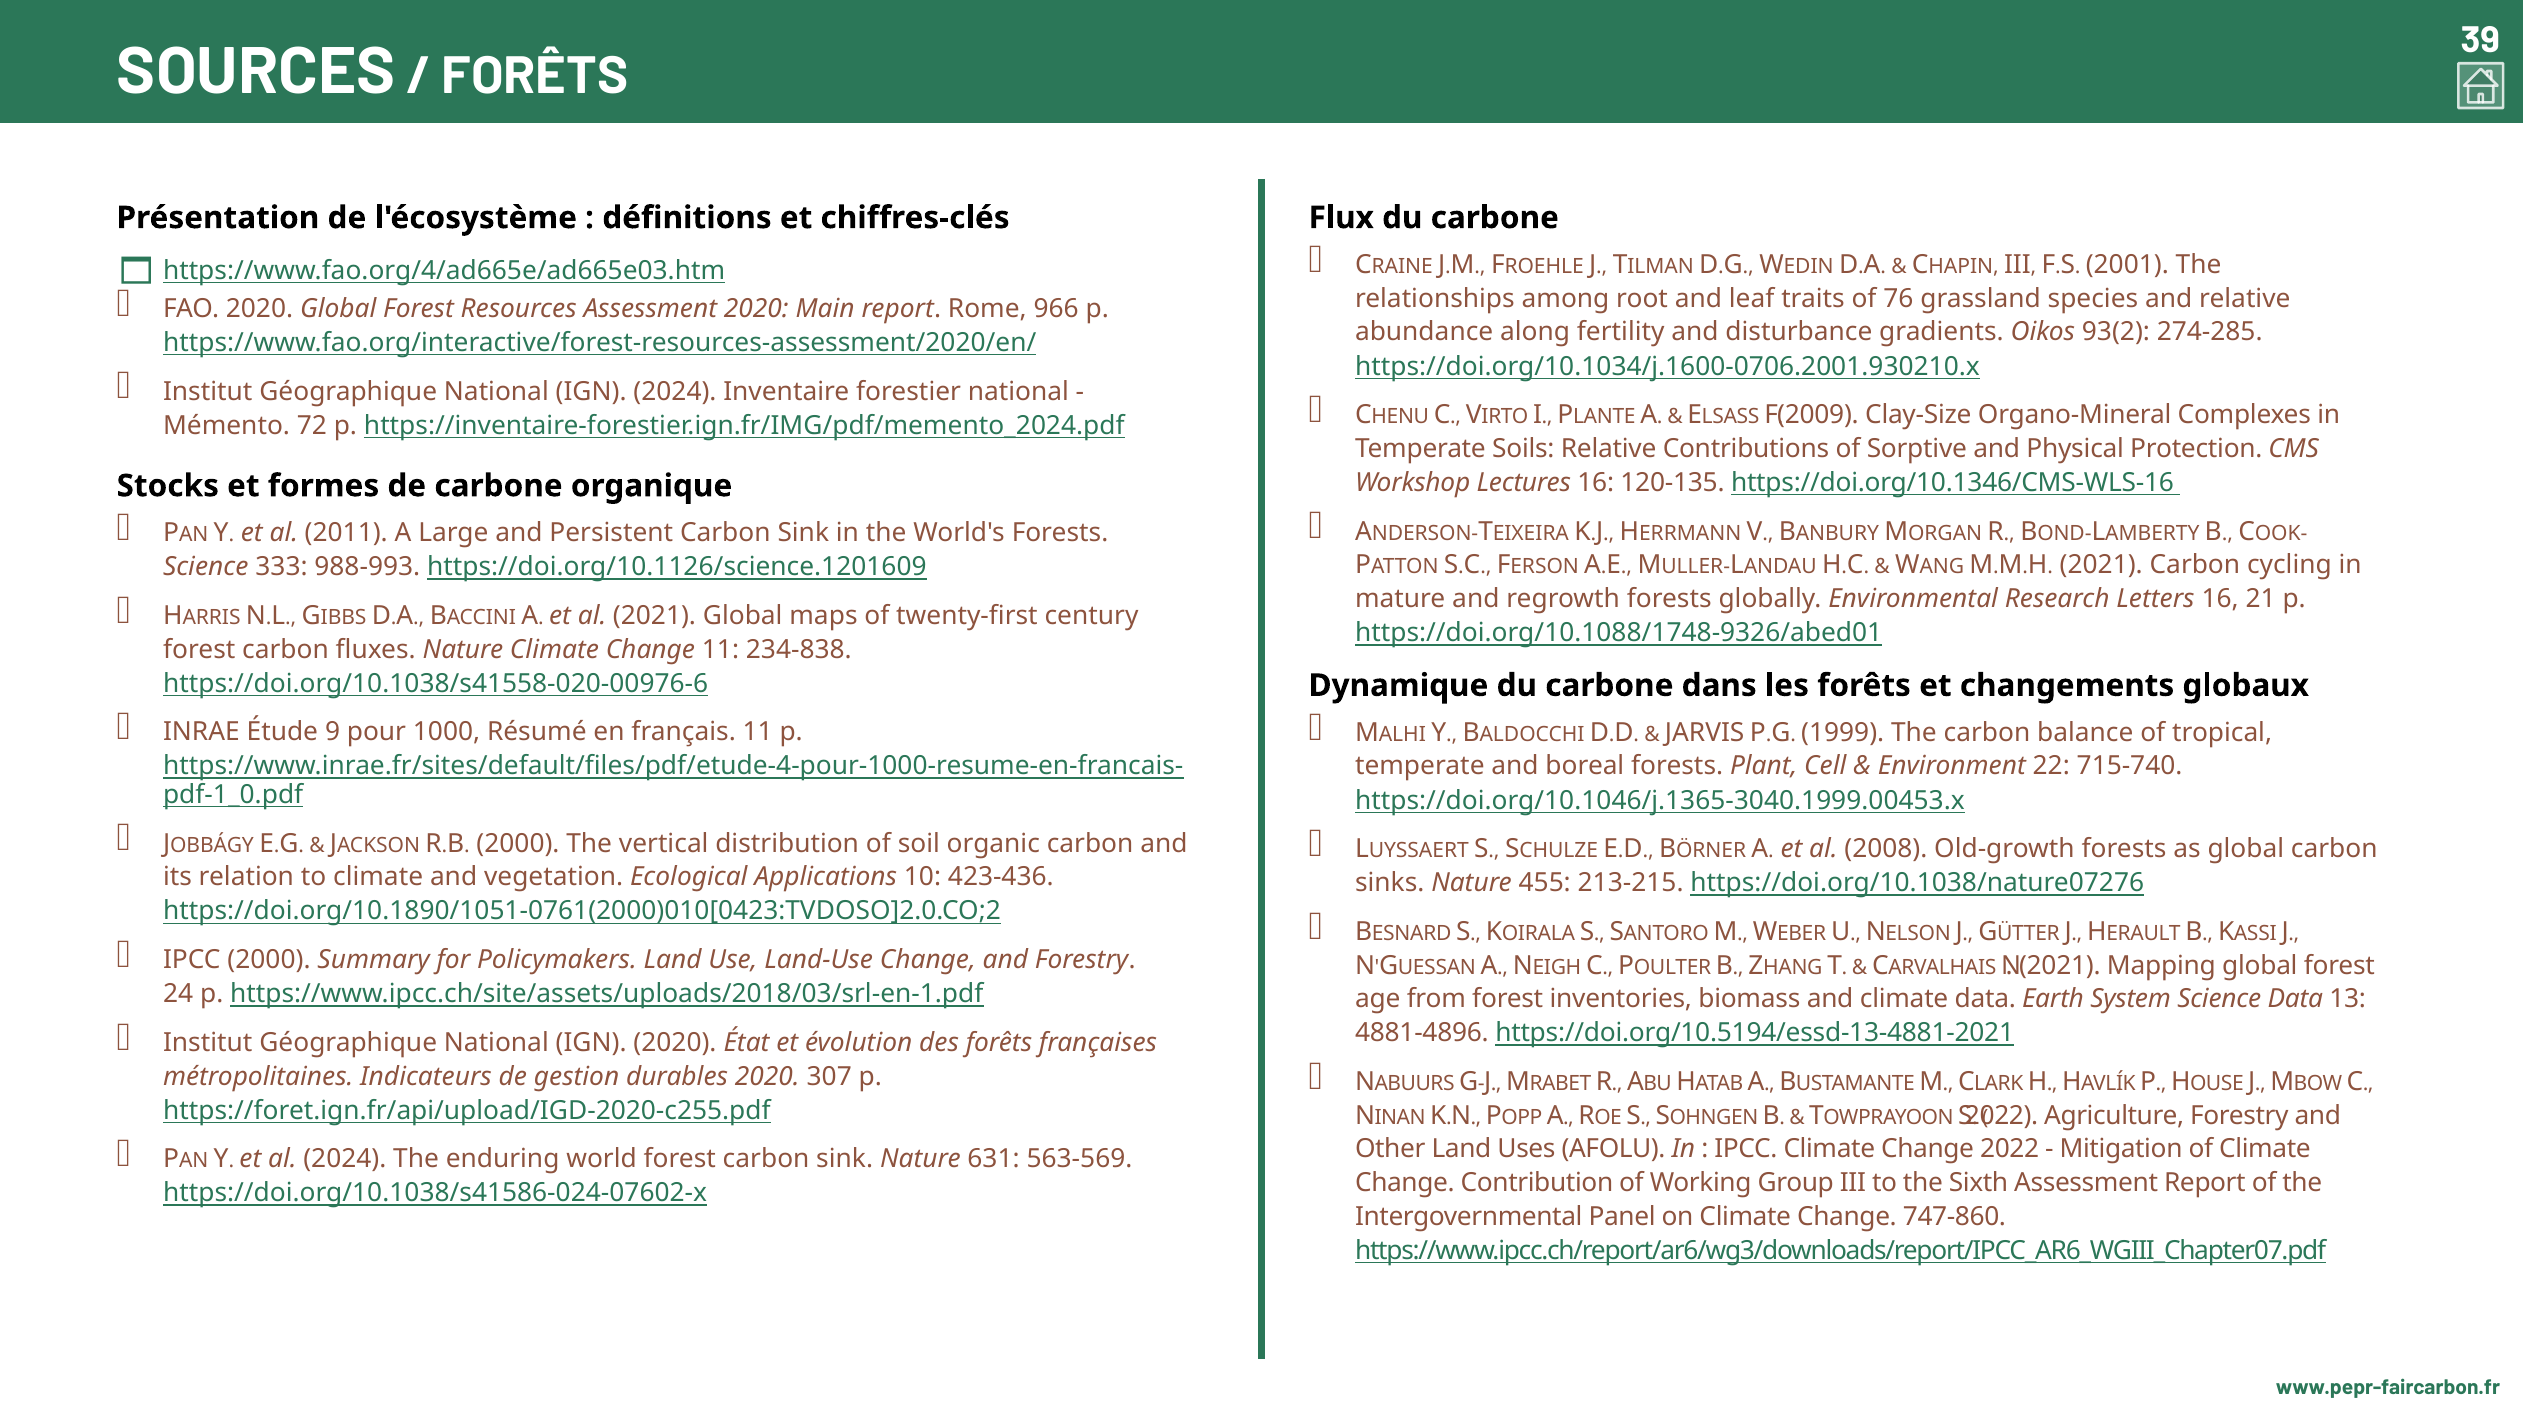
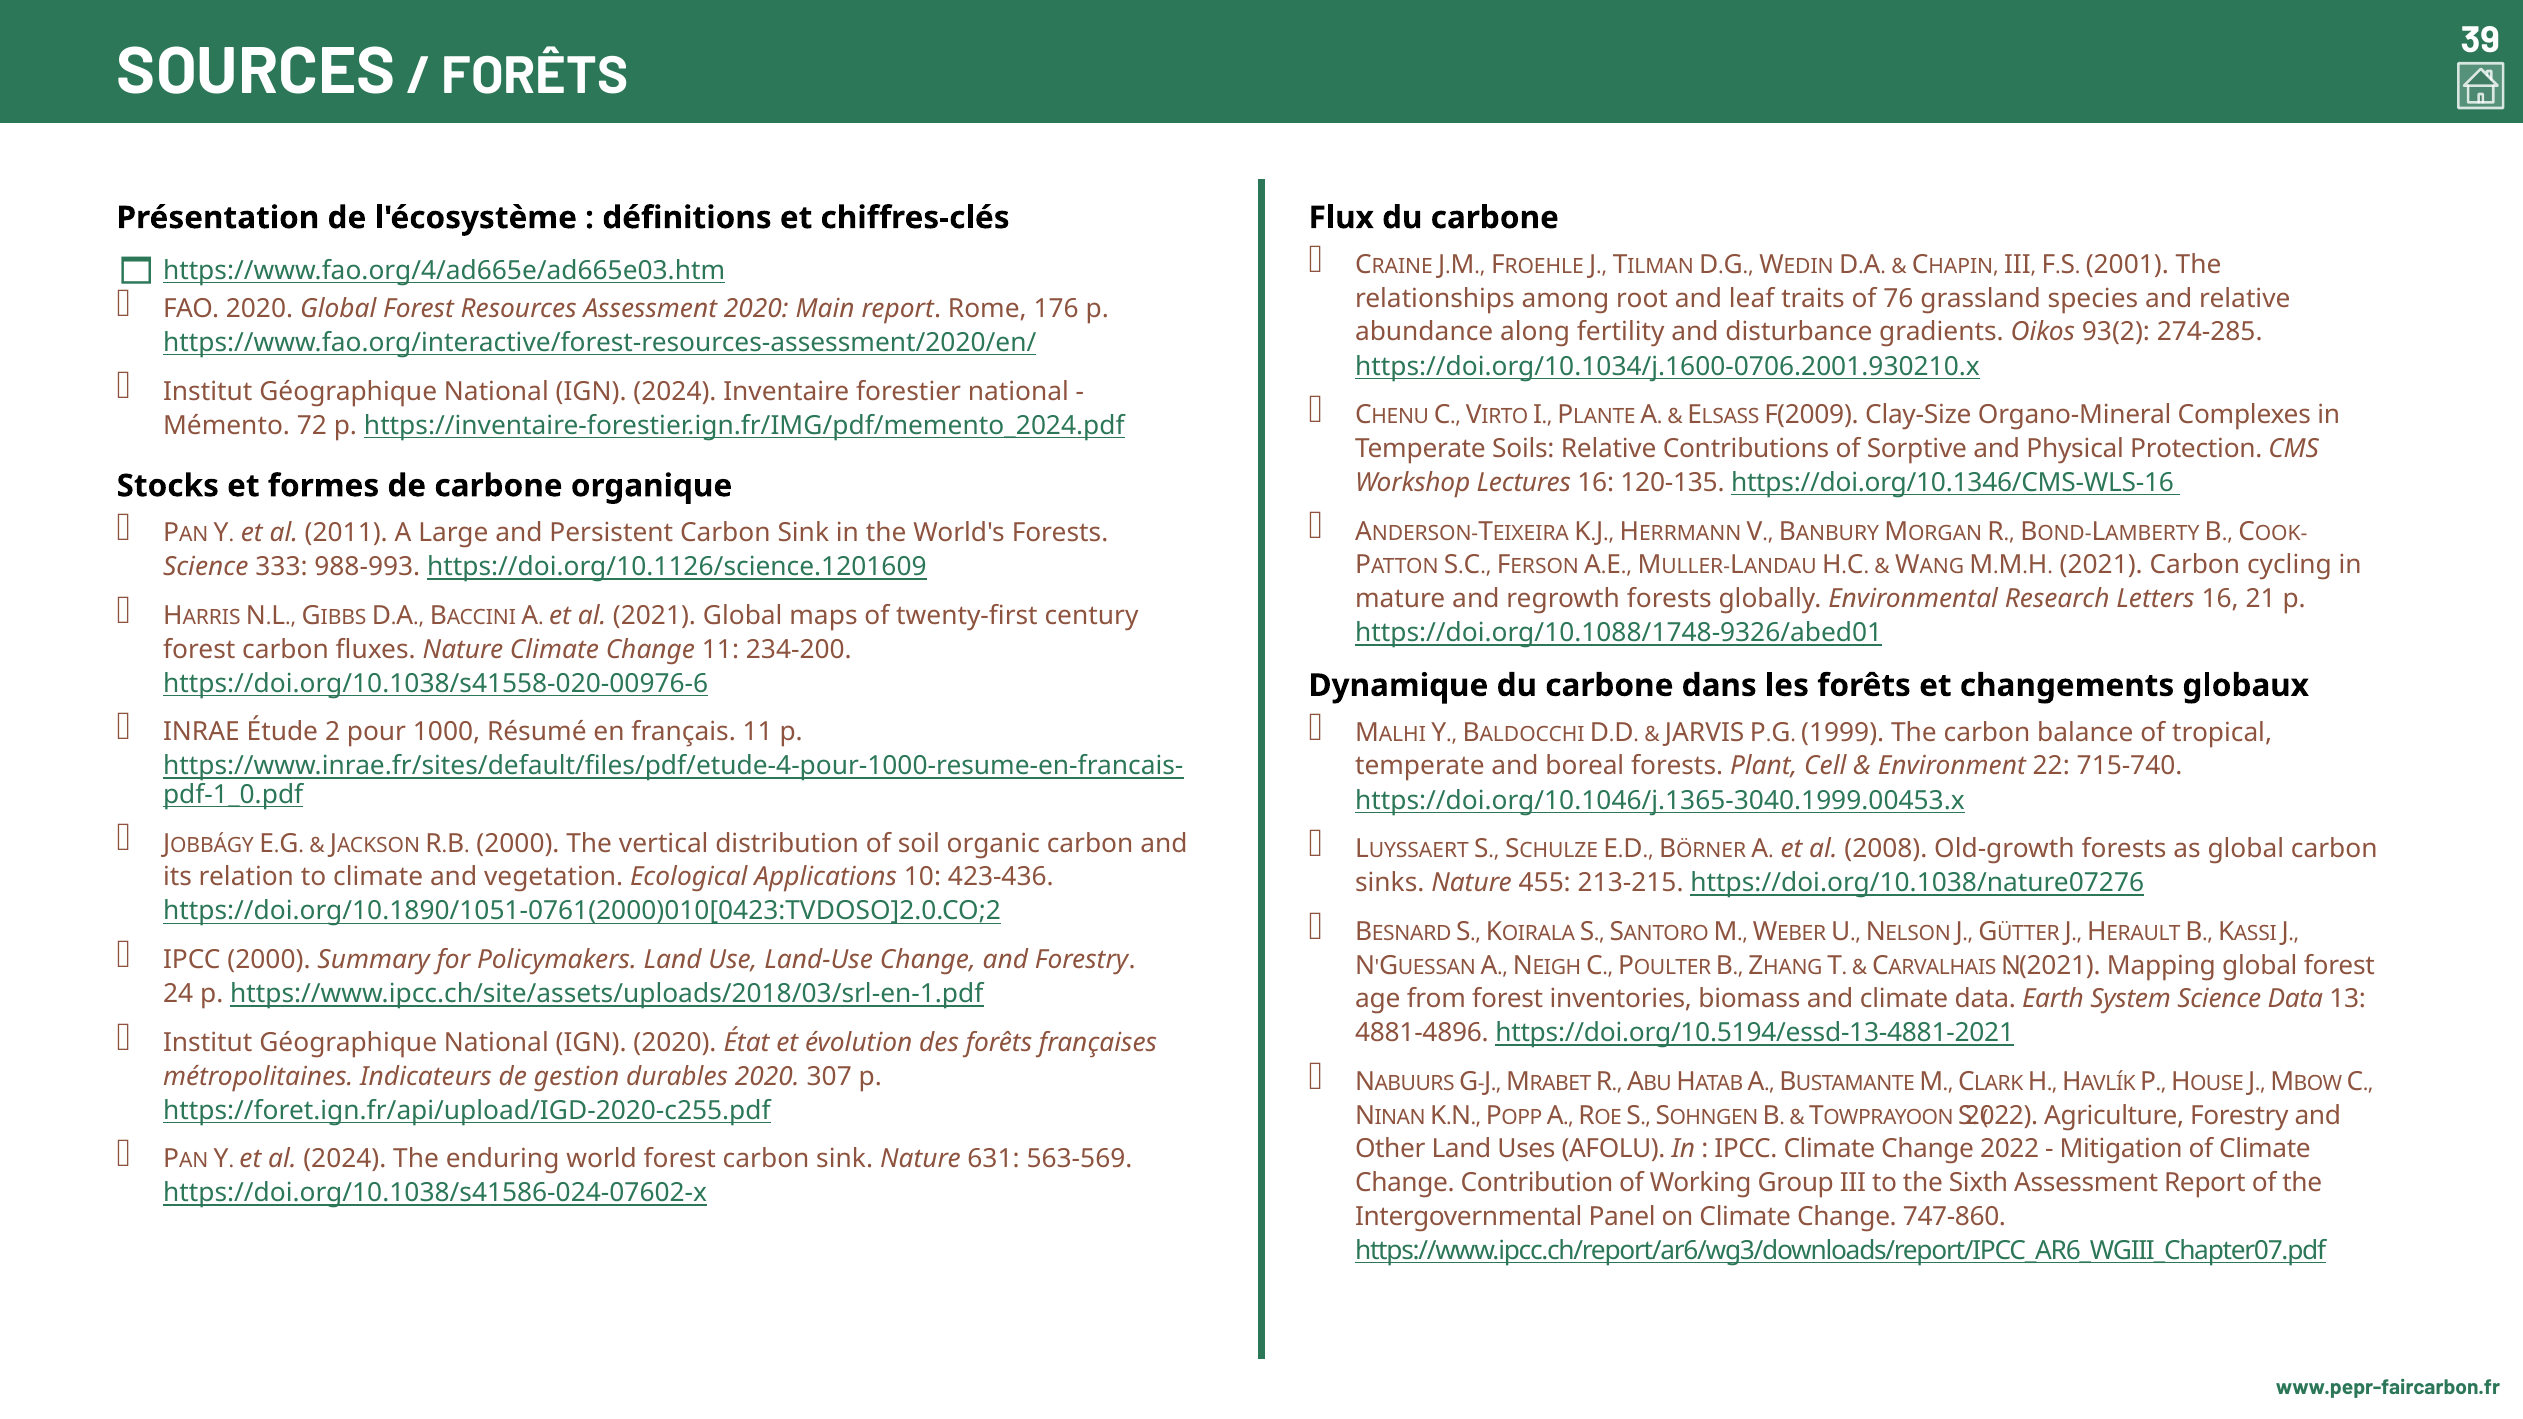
966: 966 -> 176
234-838: 234-838 -> 234-200
9: 9 -> 2
